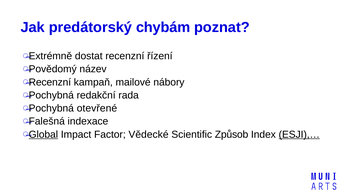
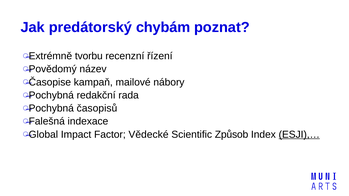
dostat: dostat -> tvorbu
Recenzní at (50, 82): Recenzní -> Časopise
otevřené: otevřené -> časopisů
Global underline: present -> none
